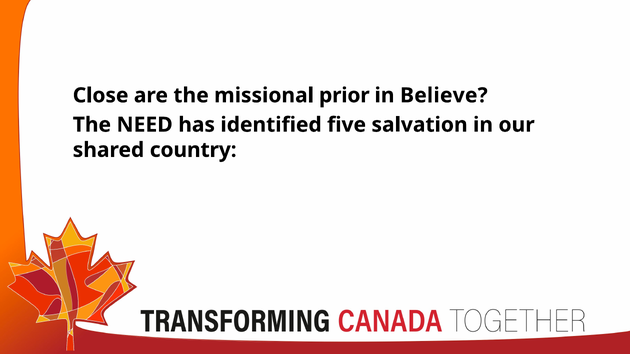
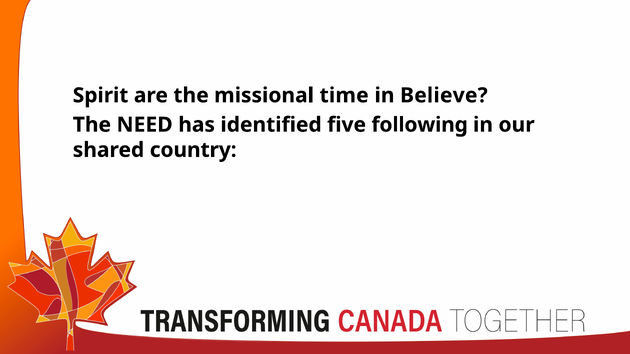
Close: Close -> Spirit
prior: prior -> time
salvation: salvation -> following
